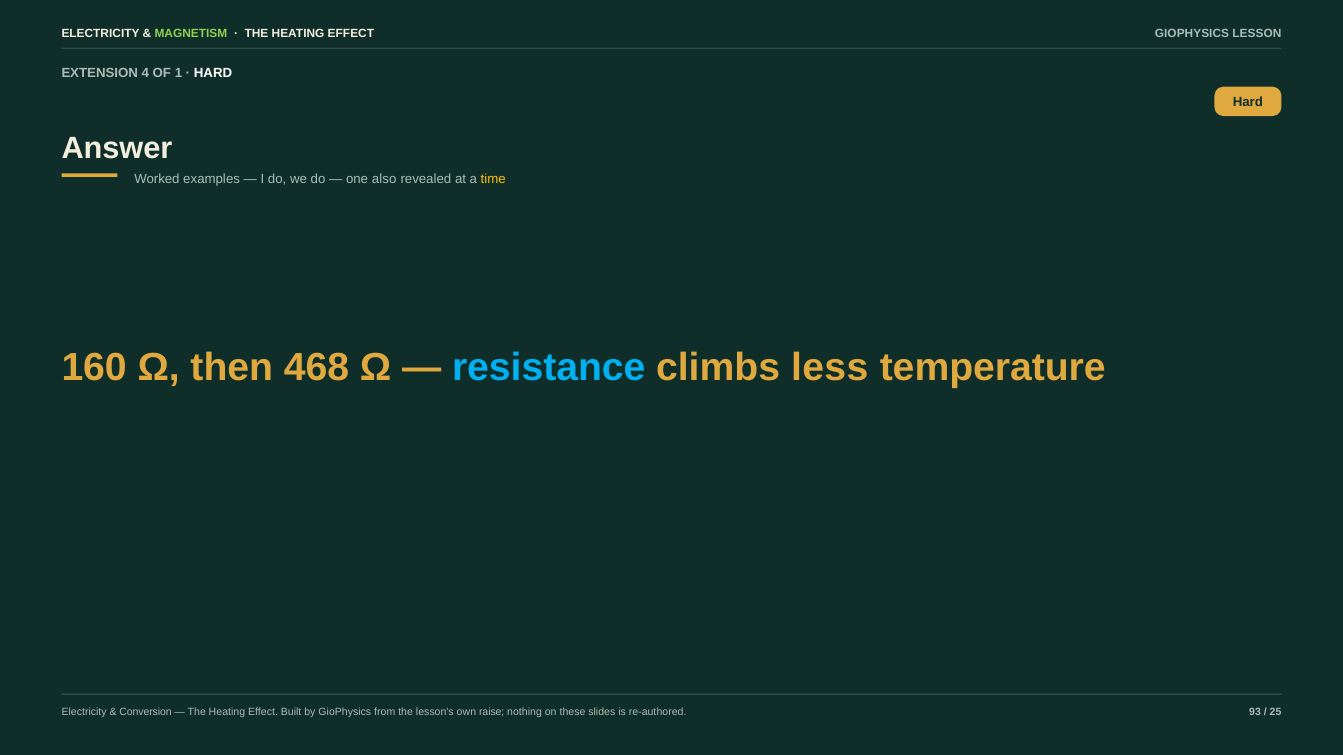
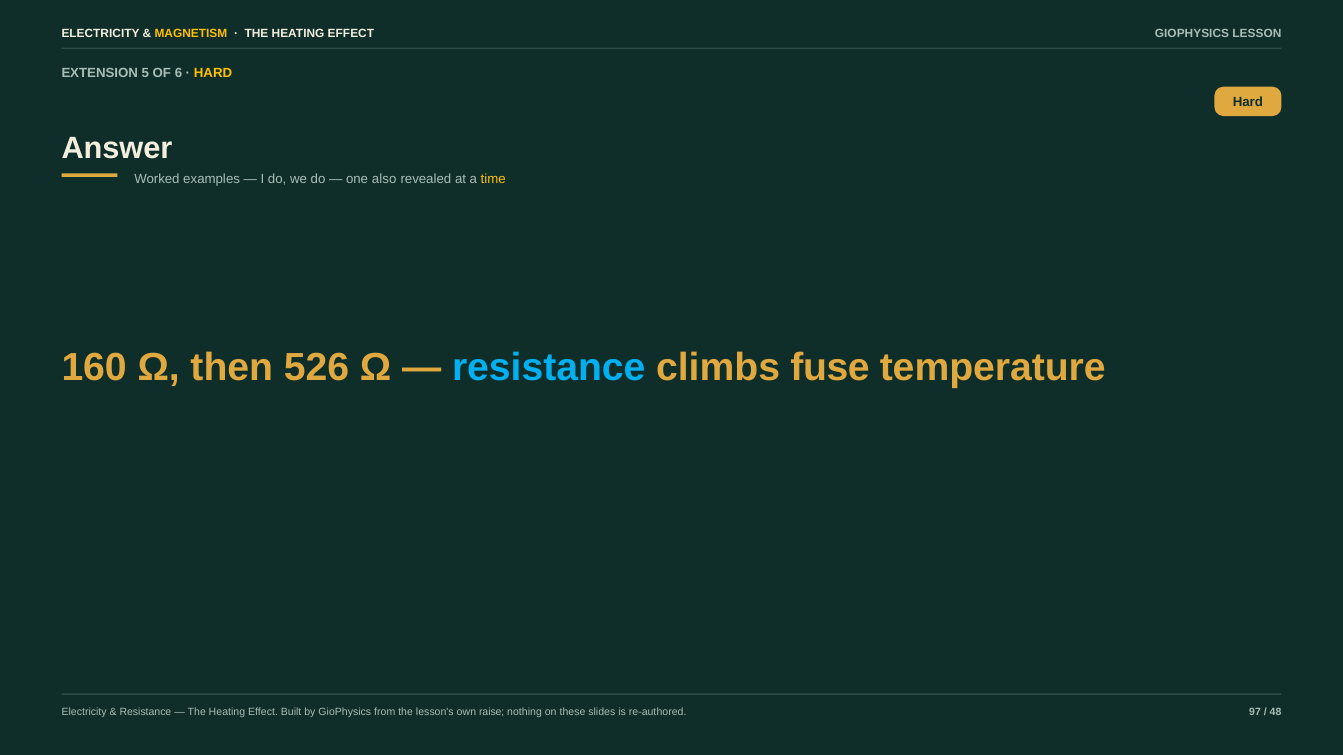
MAGNETISM colour: light green -> yellow
4: 4 -> 5
1: 1 -> 6
HARD at (213, 73) colour: white -> yellow
468: 468 -> 526
less: less -> fuse
Conversion at (146, 712): Conversion -> Resistance
93: 93 -> 97
25: 25 -> 48
